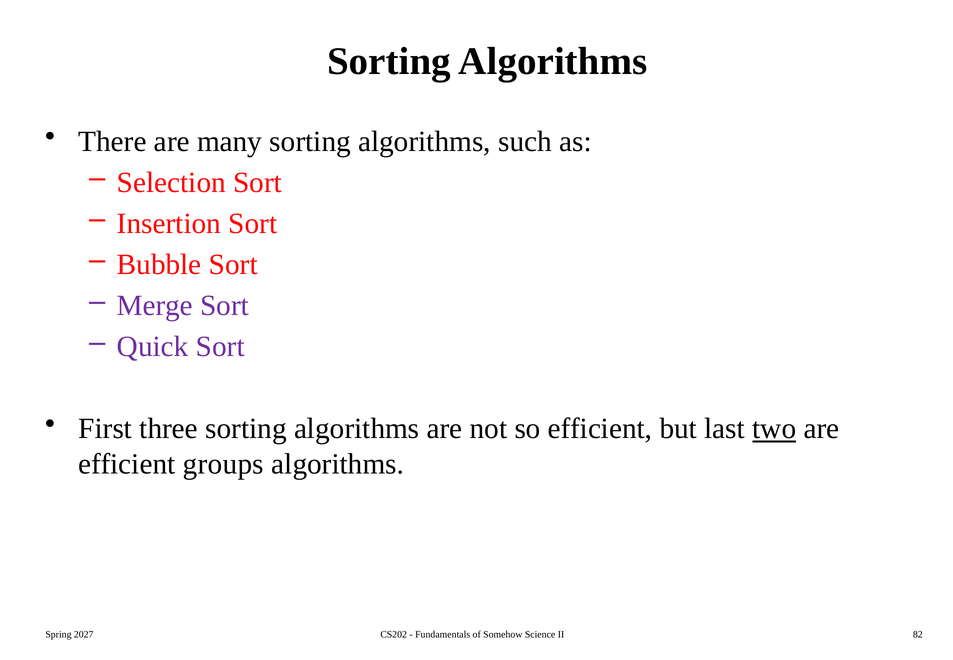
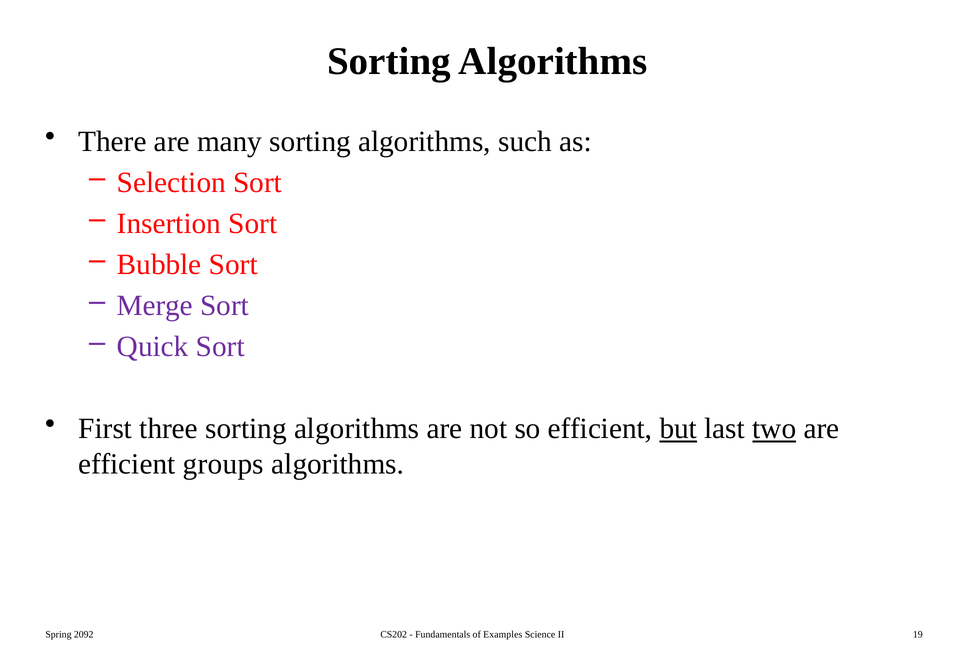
but underline: none -> present
2027: 2027 -> 2092
Somehow: Somehow -> Examples
82: 82 -> 19
